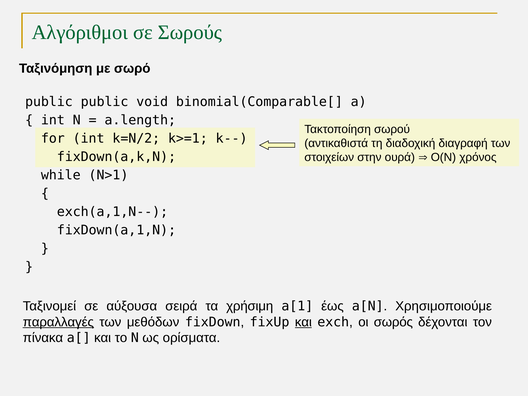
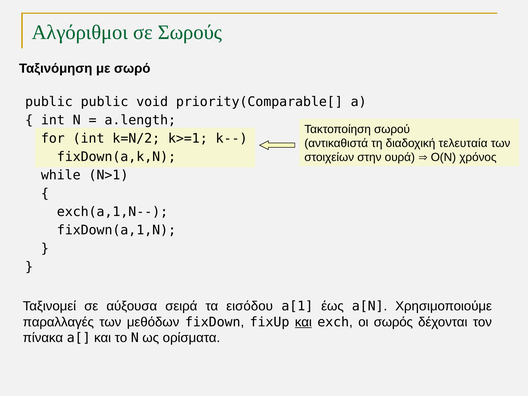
binomial(Comparable[: binomial(Comparable[ -> priority(Comparable[
διαγραφή: διαγραφή -> τελευταία
χρήσιμη: χρήσιμη -> εισόδου
παραλλαγές underline: present -> none
